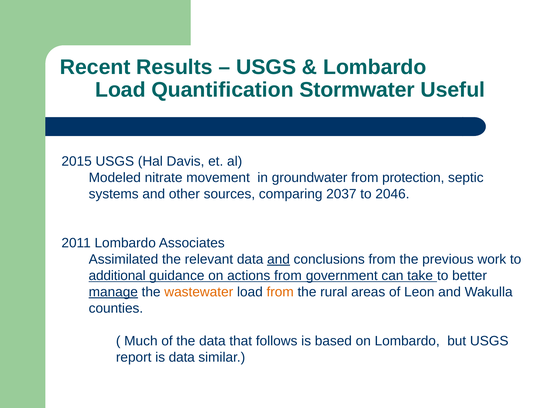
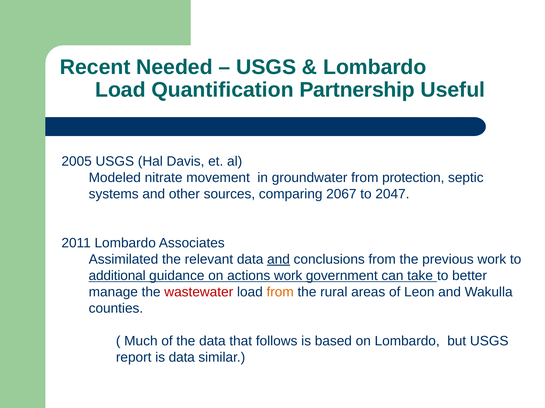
Results: Results -> Needed
Stormwater: Stormwater -> Partnership
2015: 2015 -> 2005
2037: 2037 -> 2067
2046: 2046 -> 2047
actions from: from -> work
manage underline: present -> none
wastewater colour: orange -> red
